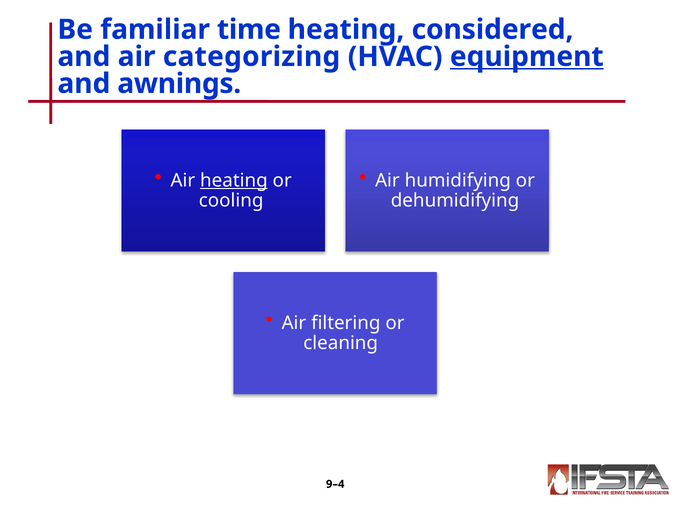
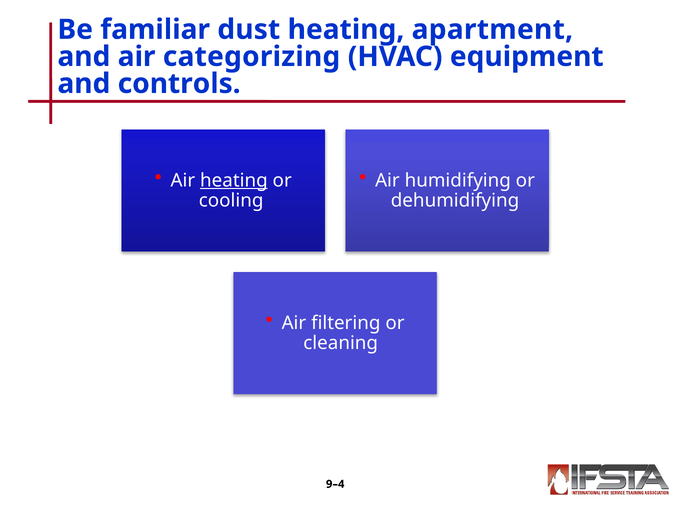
time: time -> dust
considered: considered -> apartment
equipment underline: present -> none
awnings: awnings -> controls
